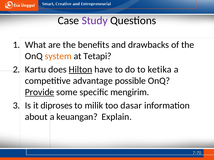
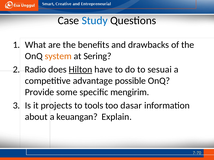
Study colour: purple -> blue
Tetapi: Tetapi -> Sering
Kartu: Kartu -> Radio
ketika: ketika -> sesuai
Provide underline: present -> none
diproses: diproses -> projects
milik: milik -> tools
